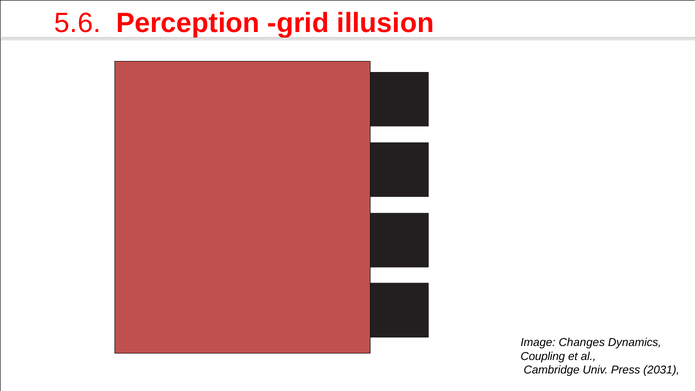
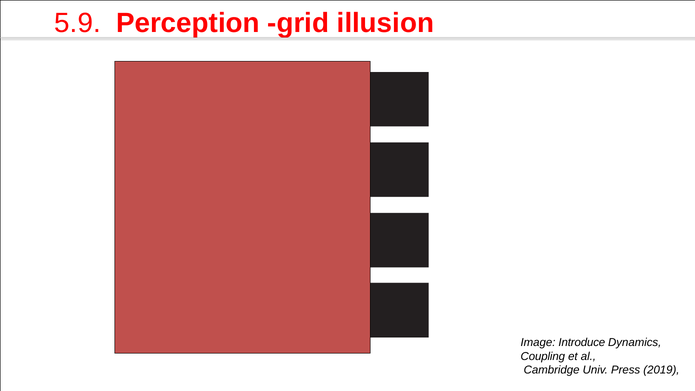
5.6: 5.6 -> 5.9
Changes: Changes -> Introduce
2031: 2031 -> 2019
